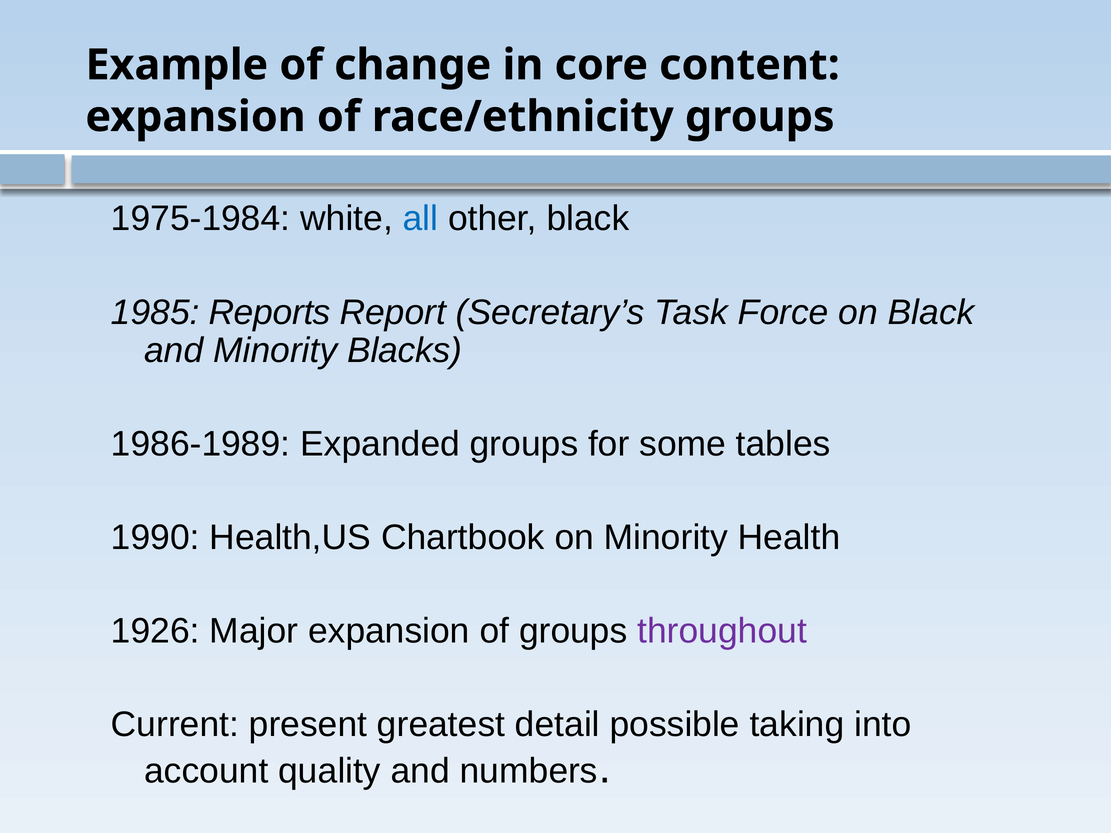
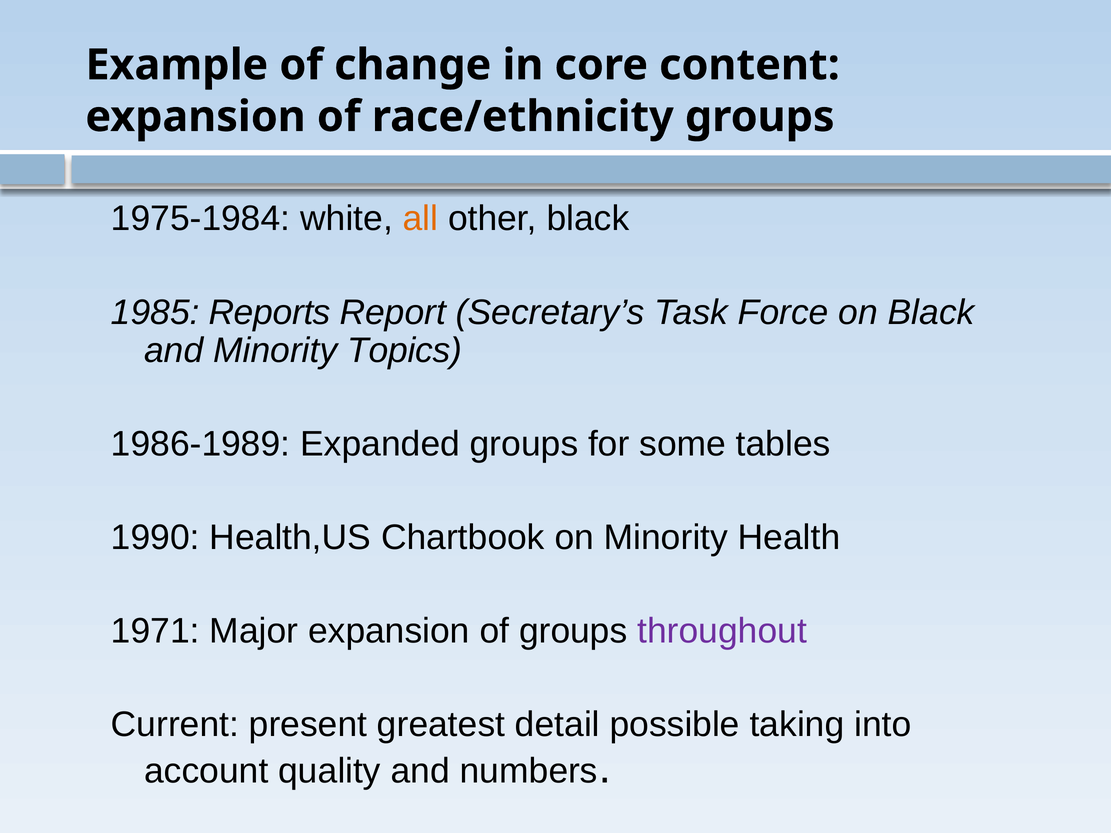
all colour: blue -> orange
Blacks: Blacks -> Topics
1926: 1926 -> 1971
